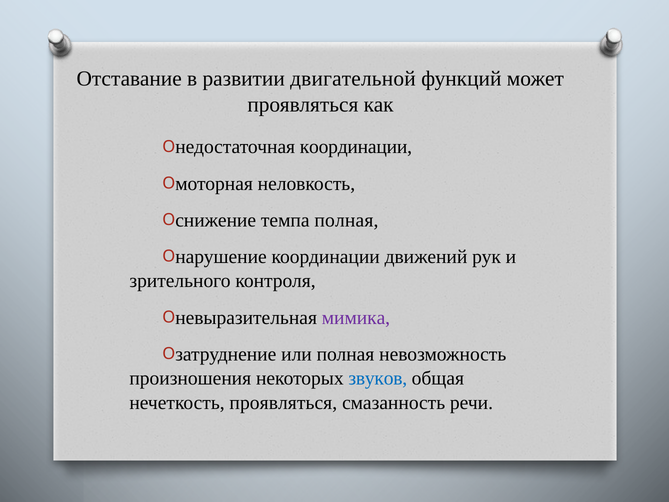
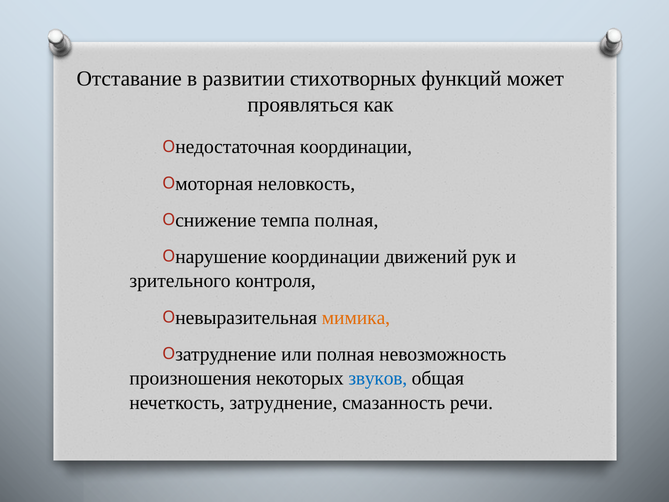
двигательной: двигательной -> стихотворных
мимика colour: purple -> orange
нечеткость проявляться: проявляться -> затруднение
